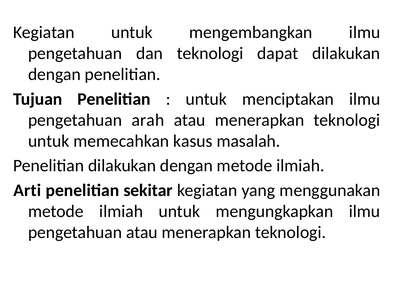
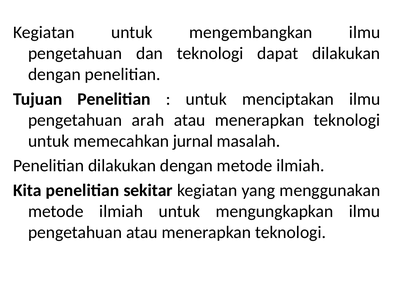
kasus: kasus -> jurnal
Arti: Arti -> Kita
